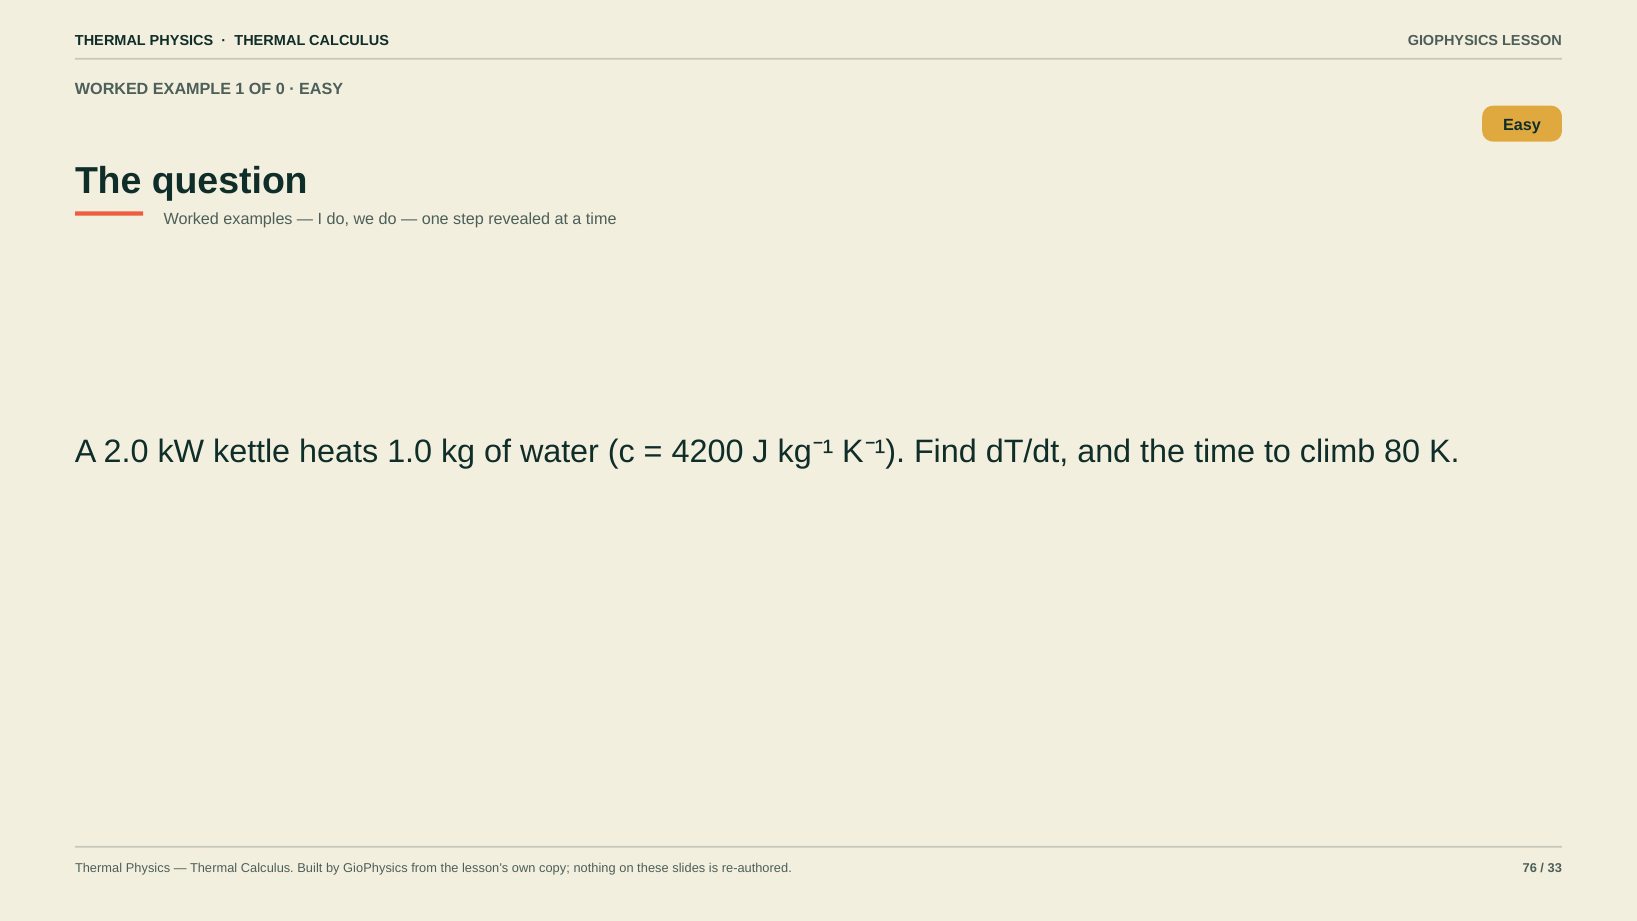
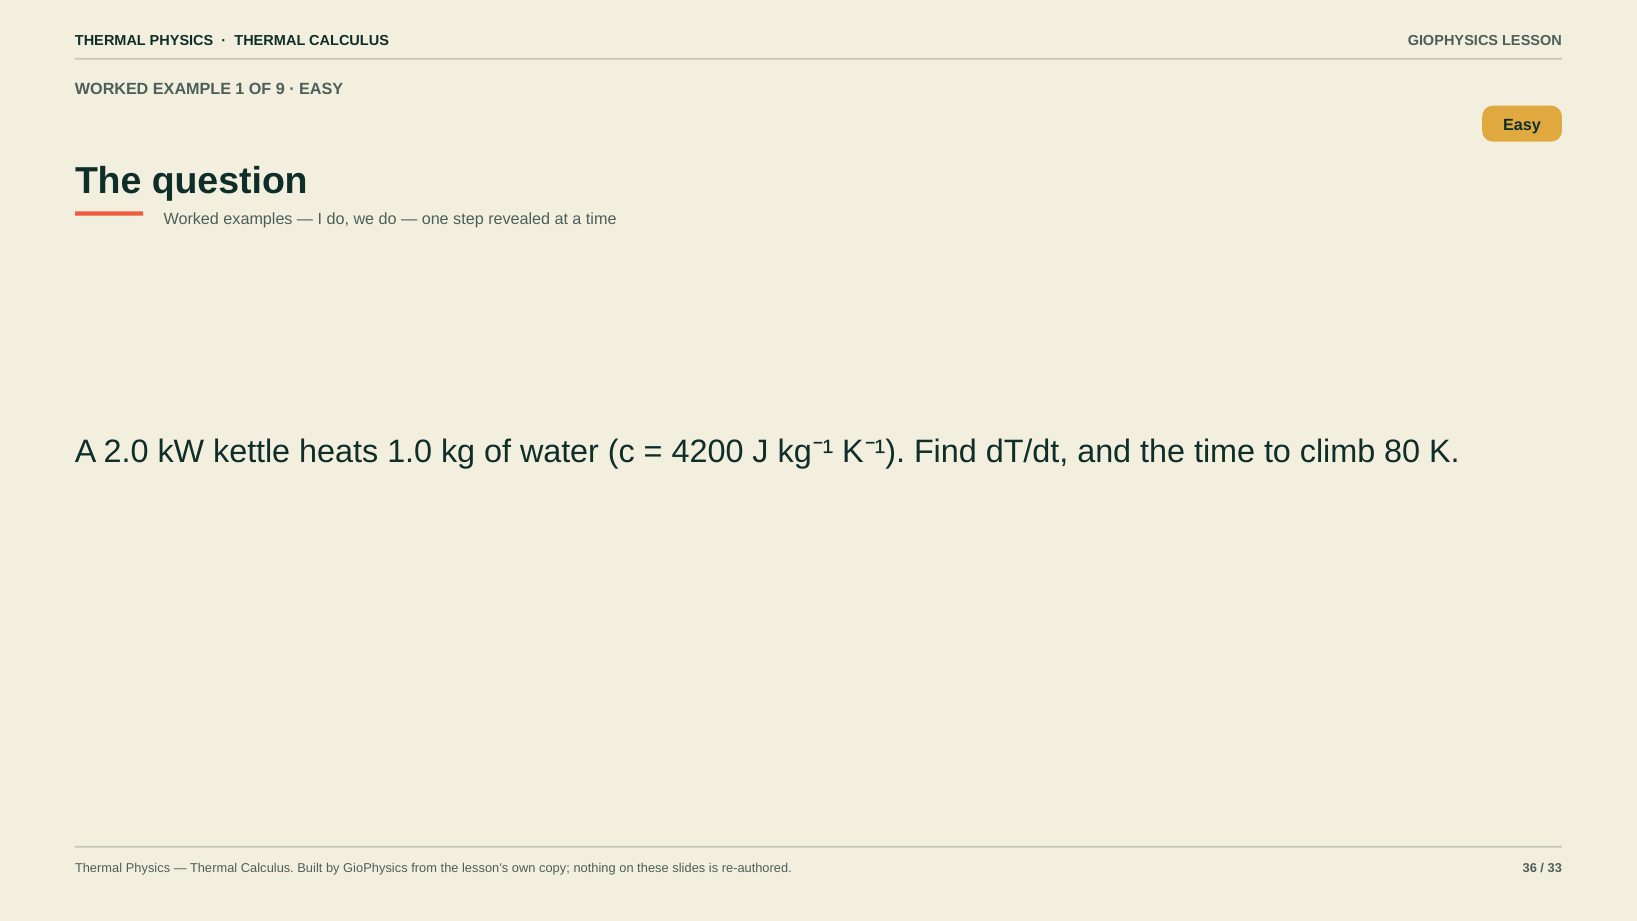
0: 0 -> 9
76: 76 -> 36
